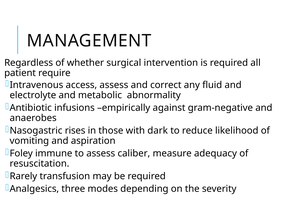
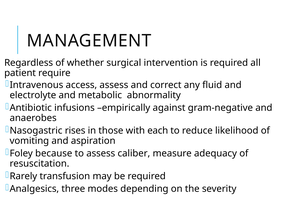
dark: dark -> each
immune: immune -> because
